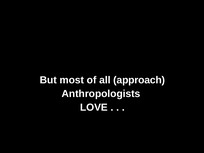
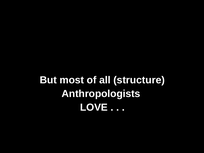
approach: approach -> structure
